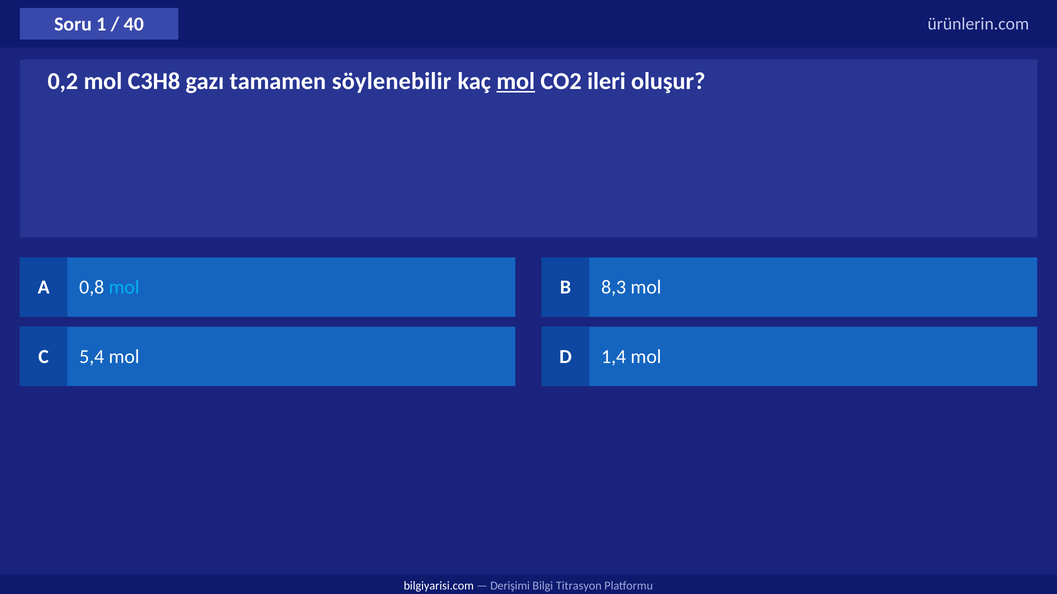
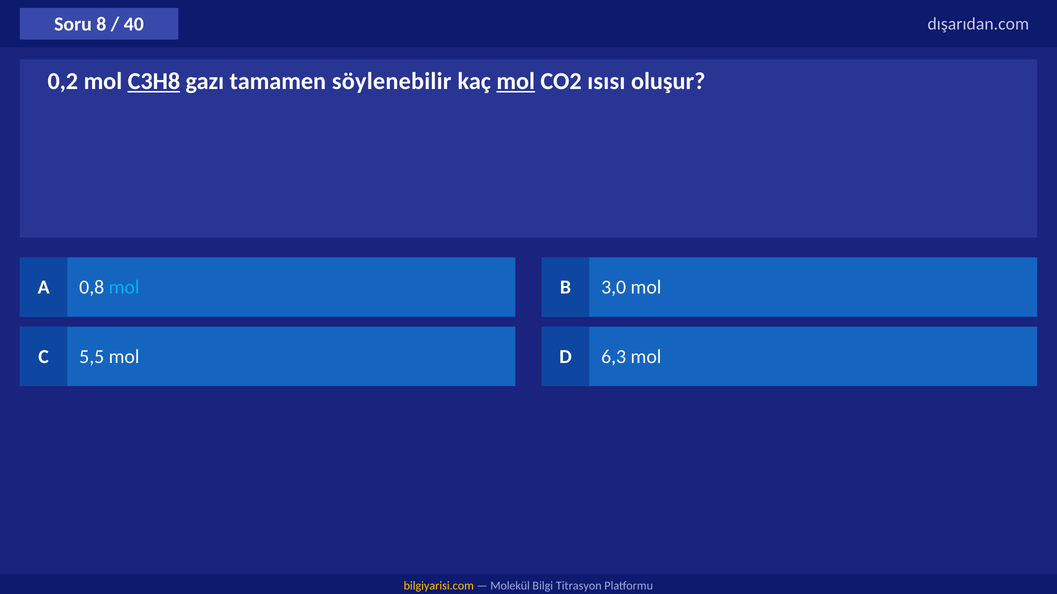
1: 1 -> 8
ürünlerin.com: ürünlerin.com -> dışarıdan.com
C3H8 underline: none -> present
ileri: ileri -> ısısı
8,3: 8,3 -> 3,0
5,4: 5,4 -> 5,5
1,4: 1,4 -> 6,3
bilgiyarisi.com colour: white -> yellow
Derişimi: Derişimi -> Molekül
